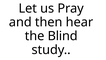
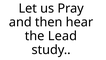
Blind: Blind -> Lead
